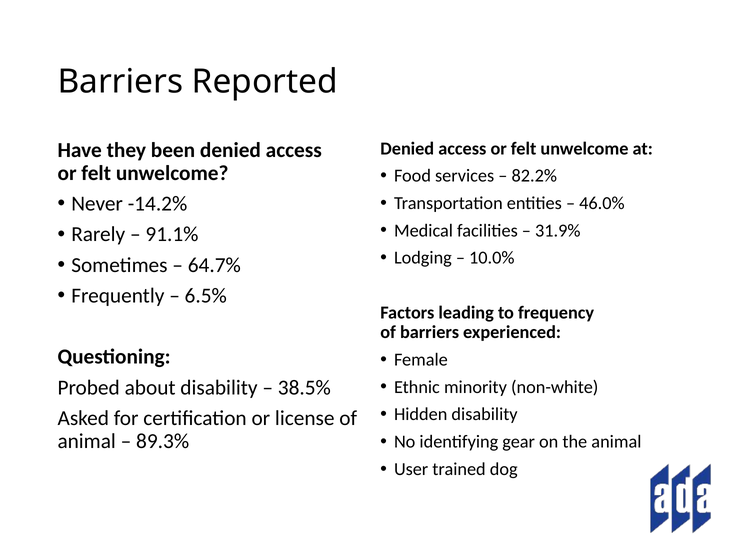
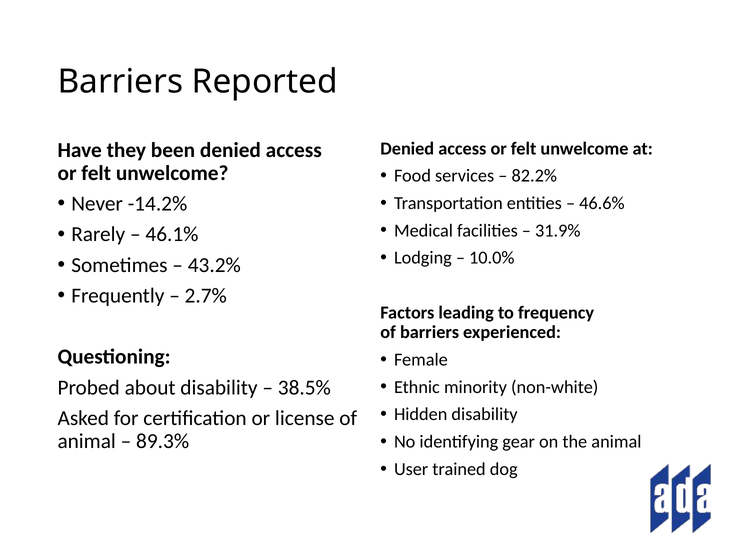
46.0%: 46.0% -> 46.6%
91.1%: 91.1% -> 46.1%
64.7%: 64.7% -> 43.2%
6.5%: 6.5% -> 2.7%
